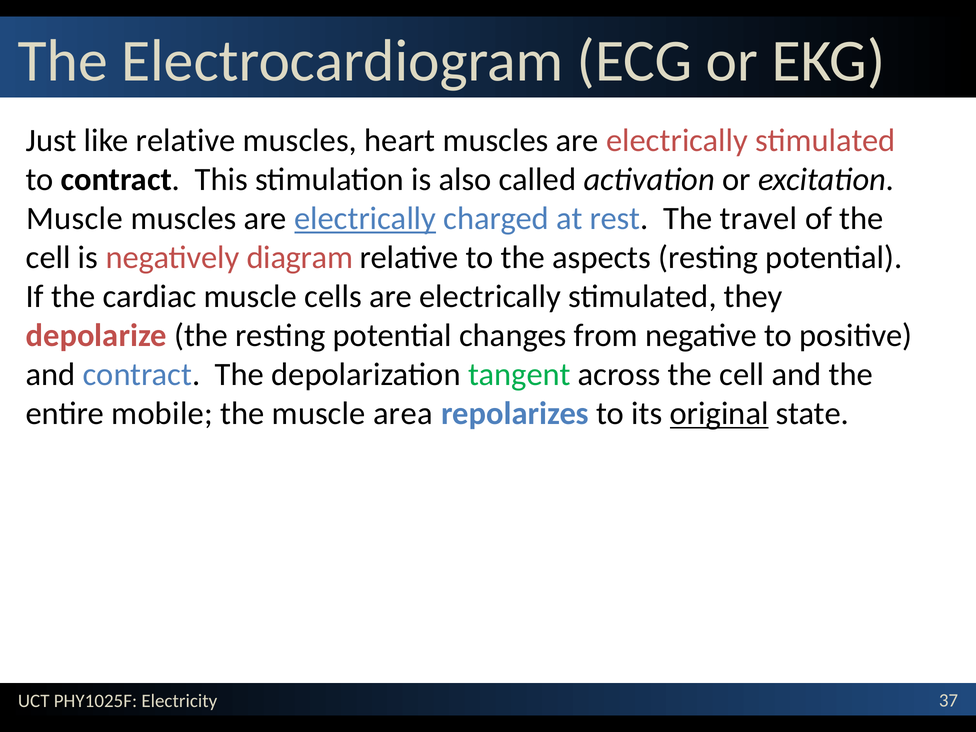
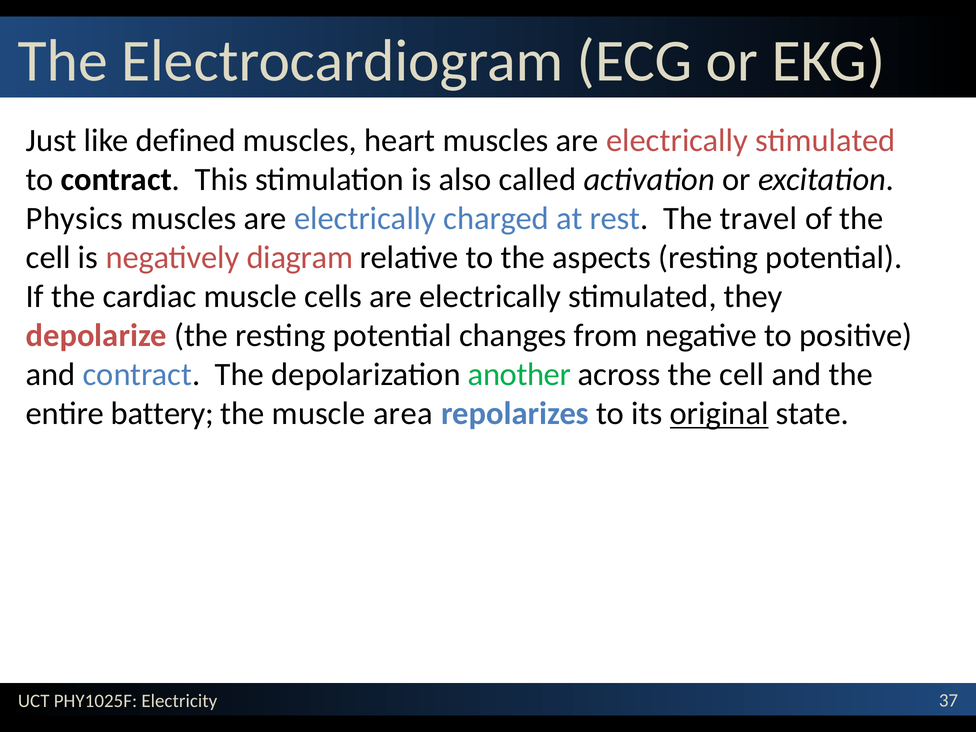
like relative: relative -> defined
Muscle at (74, 219): Muscle -> Physics
electrically at (365, 219) underline: present -> none
tangent: tangent -> another
mobile: mobile -> battery
